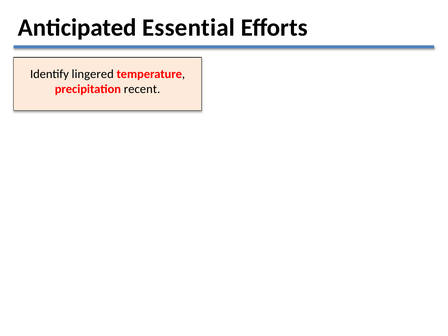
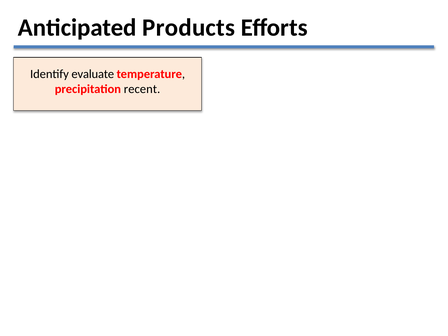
Essential: Essential -> Products
lingered: lingered -> evaluate
